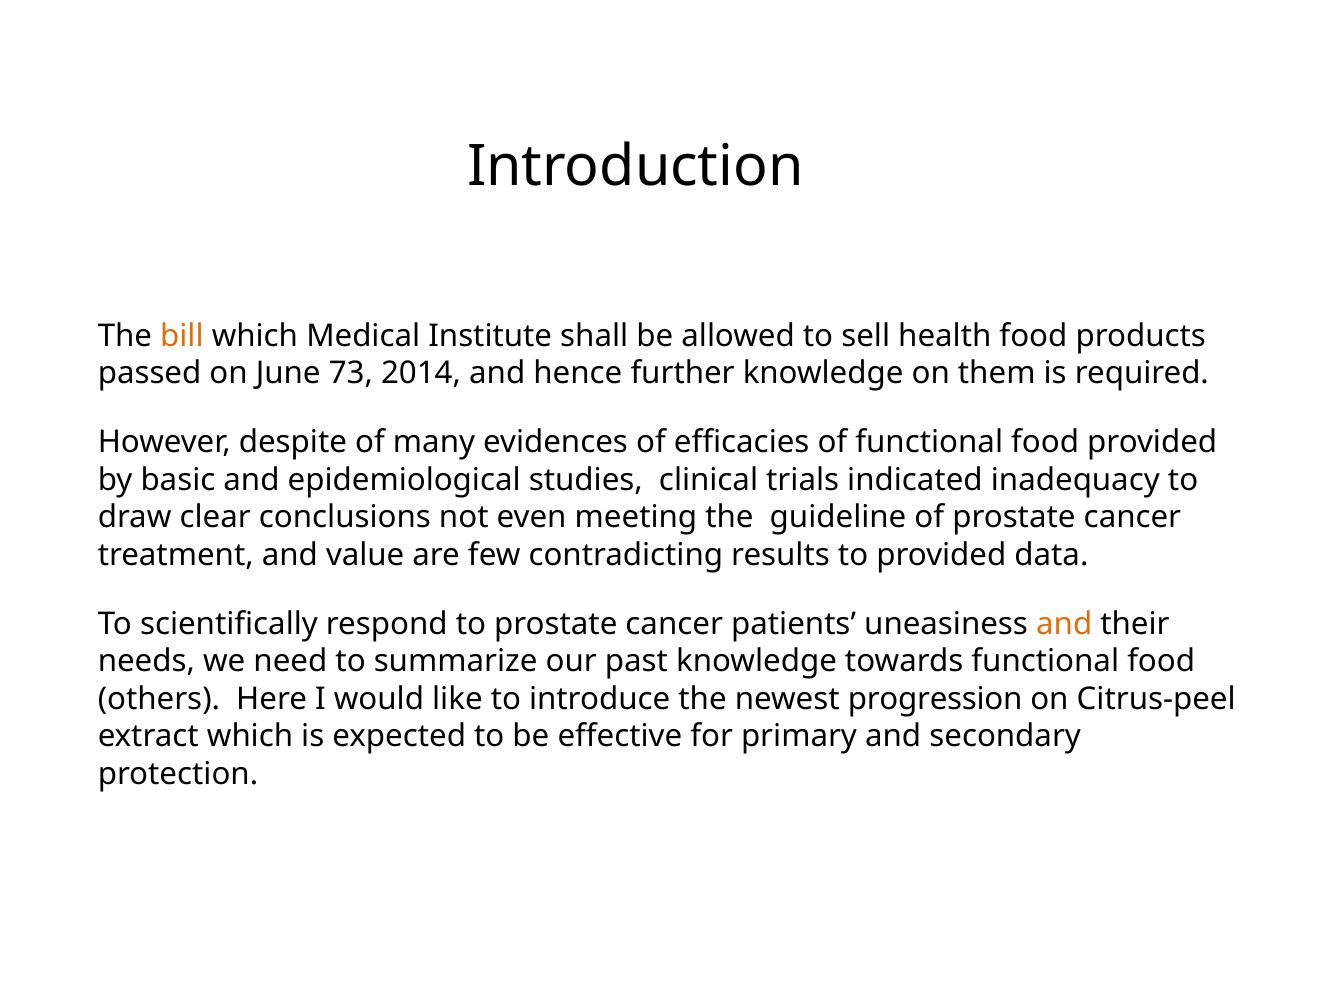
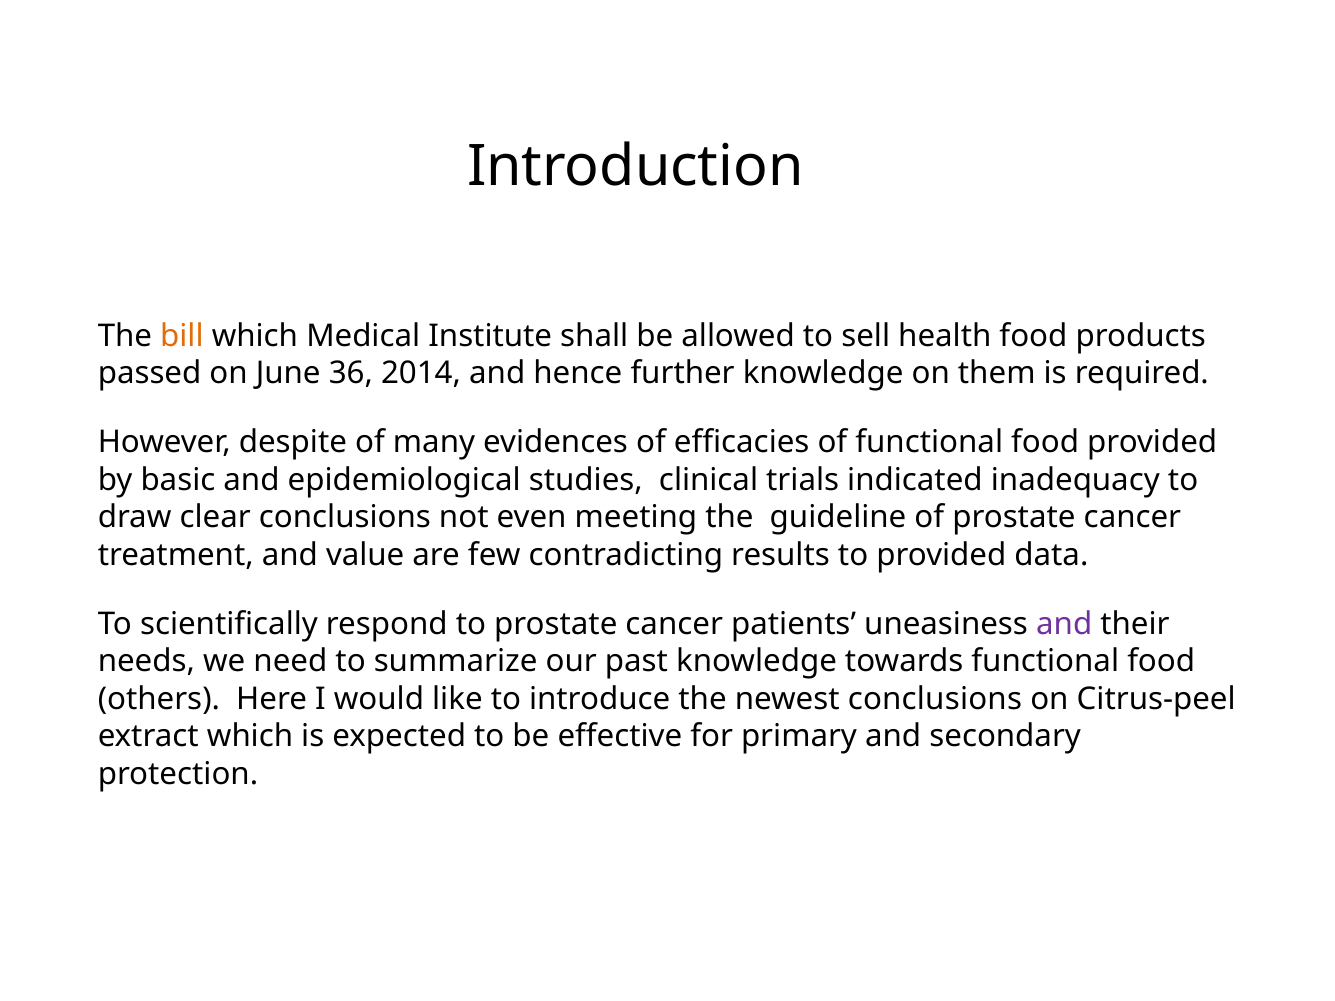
73: 73 -> 36
and at (1064, 624) colour: orange -> purple
newest progression: progression -> conclusions
